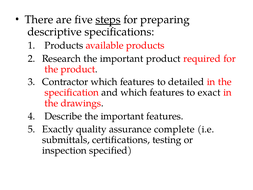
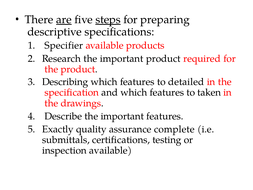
are underline: none -> present
Products at (64, 45): Products -> Specifier
Contractor: Contractor -> Describing
exact: exact -> taken
inspection specified: specified -> available
